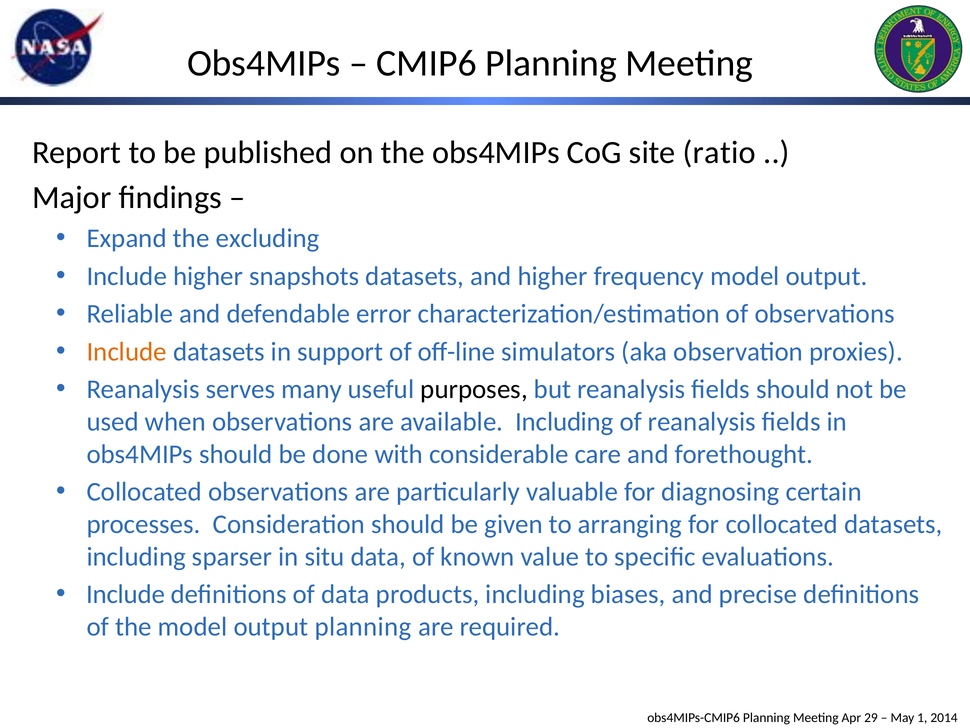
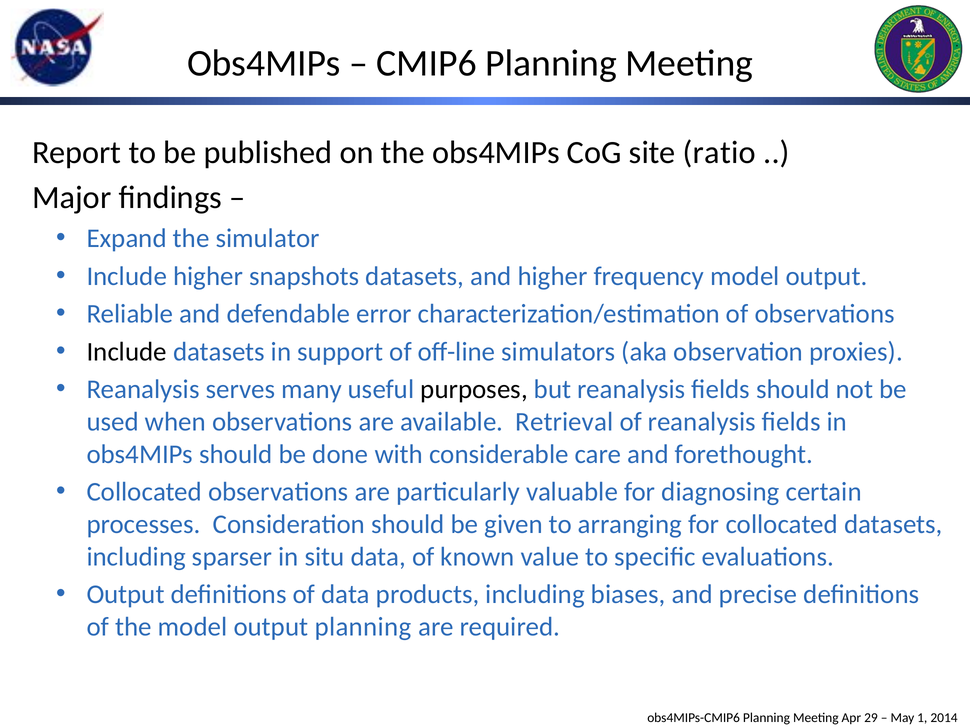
excluding: excluding -> simulator
Include at (127, 351) colour: orange -> black
available Including: Including -> Retrieval
Include at (126, 594): Include -> Output
